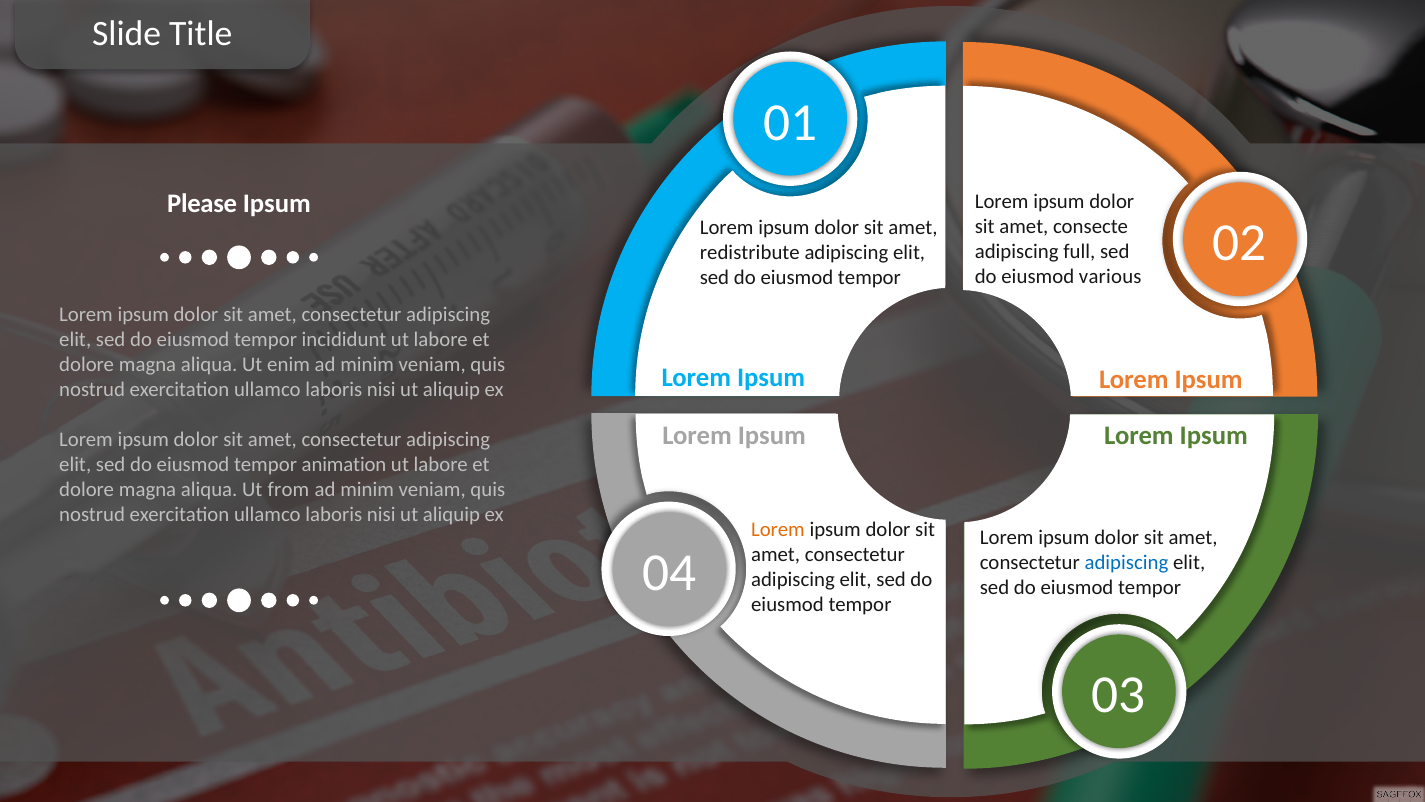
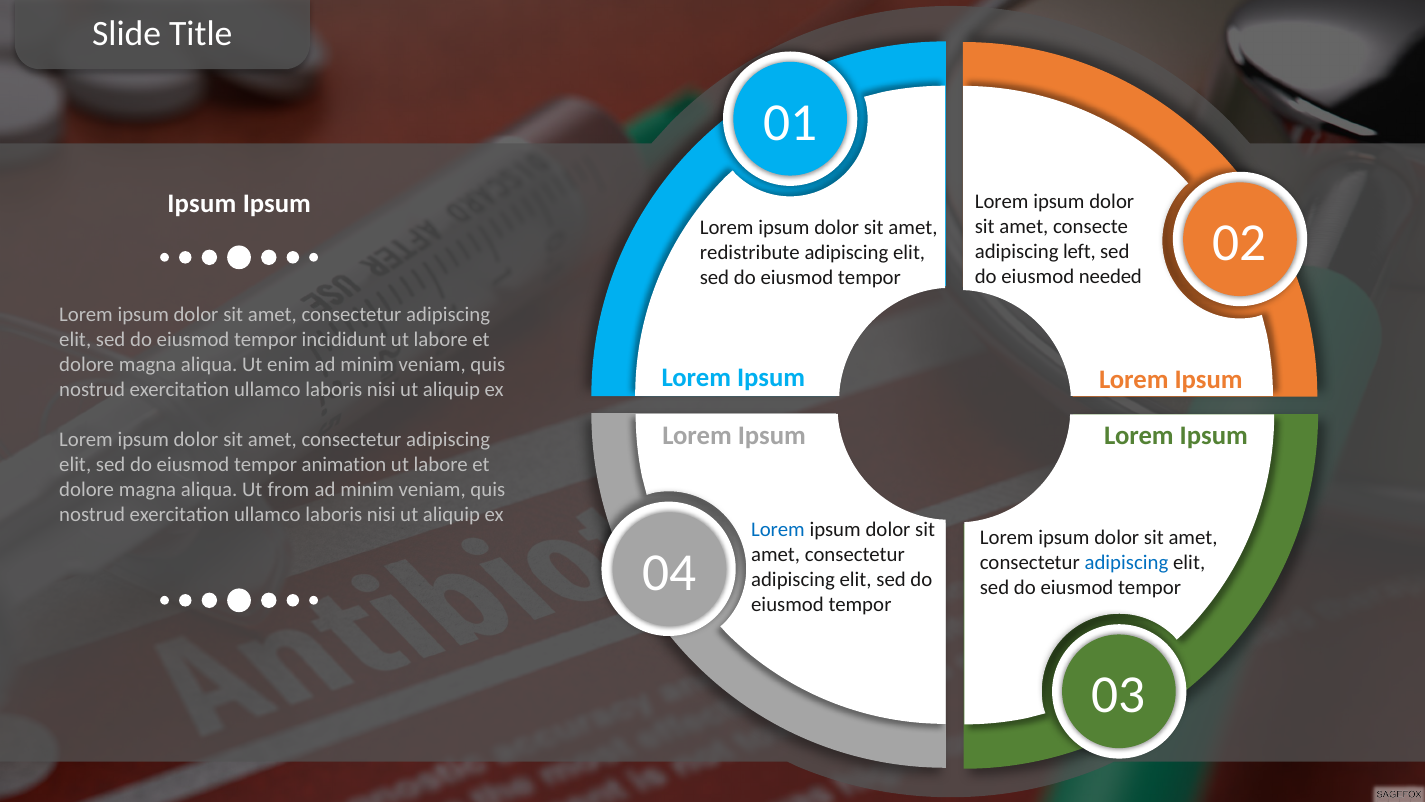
Please at (202, 203): Please -> Ipsum
full: full -> left
various: various -> needed
Lorem at (778, 529) colour: orange -> blue
